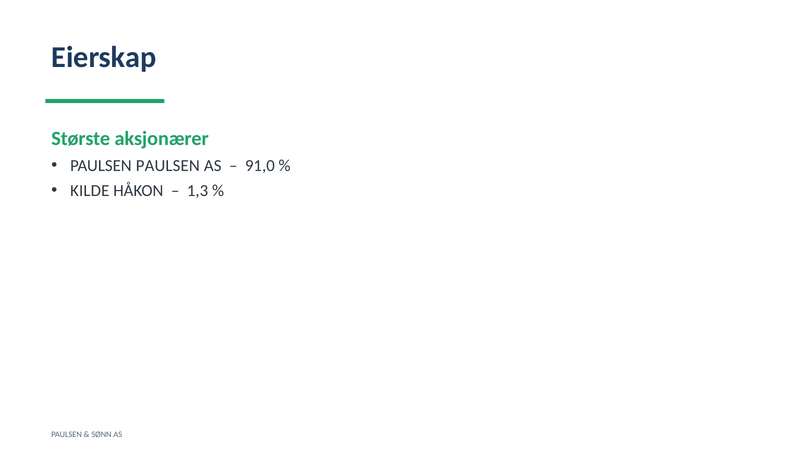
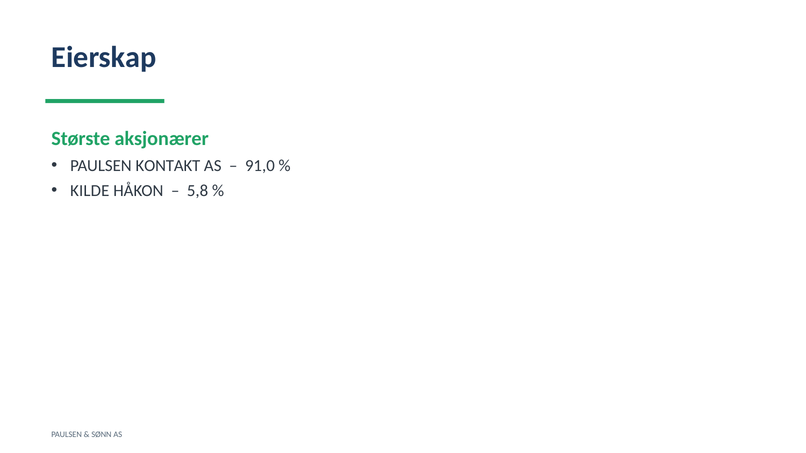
PAULSEN PAULSEN: PAULSEN -> KONTAKT
1,3: 1,3 -> 5,8
